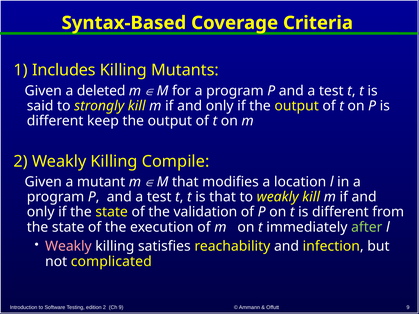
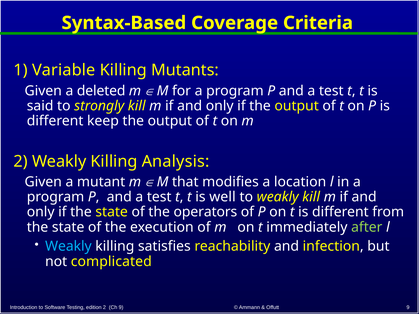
Includes: Includes -> Variable
Compile: Compile -> Analysis
is that: that -> well
validation: validation -> operators
Weakly at (68, 247) colour: pink -> light blue
